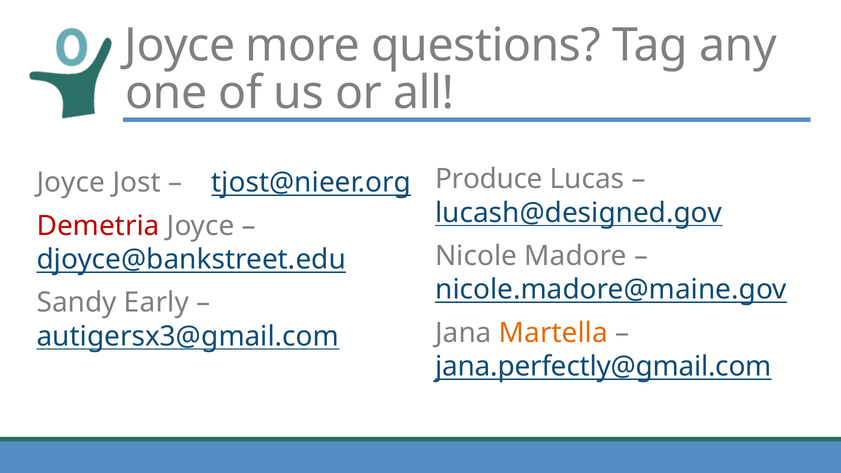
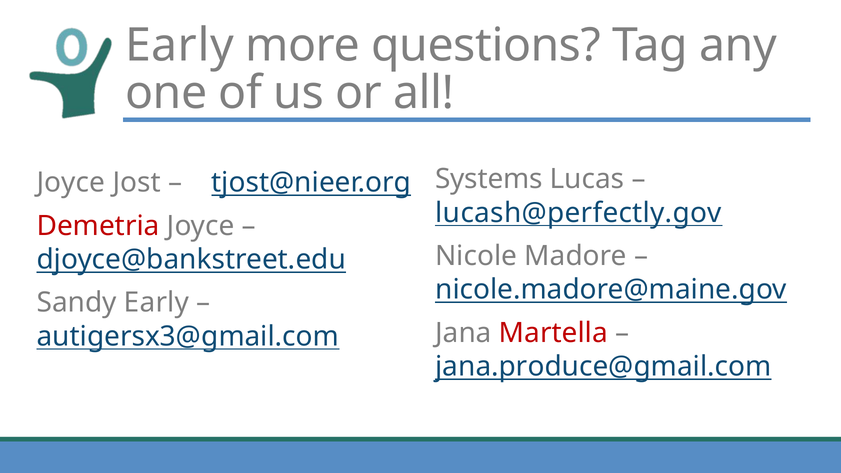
Joyce at (180, 45): Joyce -> Early
Produce: Produce -> Systems
lucash@designed.gov: lucash@designed.gov -> lucash@perfectly.gov
Martella colour: orange -> red
jana.perfectly@gmail.com: jana.perfectly@gmail.com -> jana.produce@gmail.com
